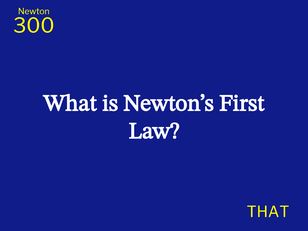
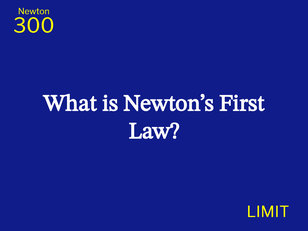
THAT: THAT -> LIMIT
